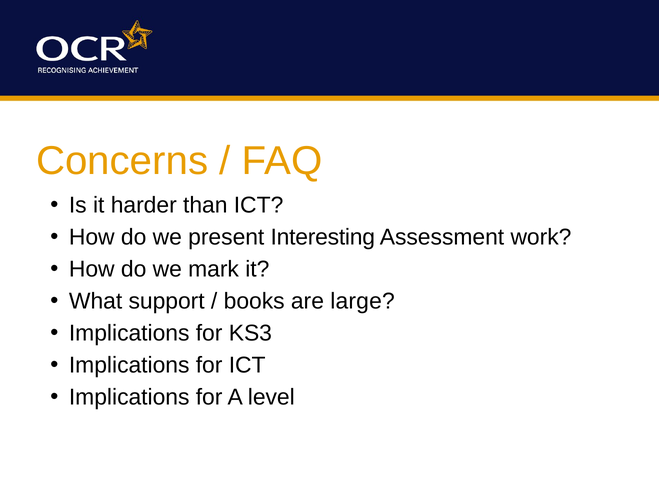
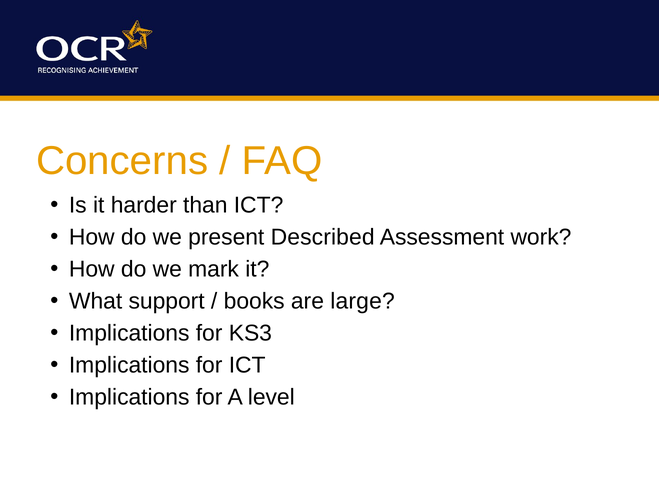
Interesting: Interesting -> Described
